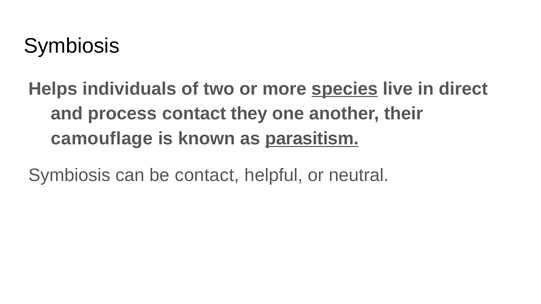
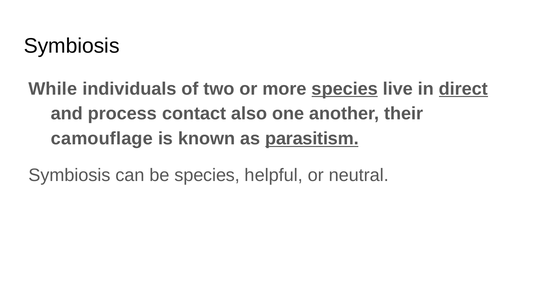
Helps: Helps -> While
direct underline: none -> present
they: they -> also
be contact: contact -> species
